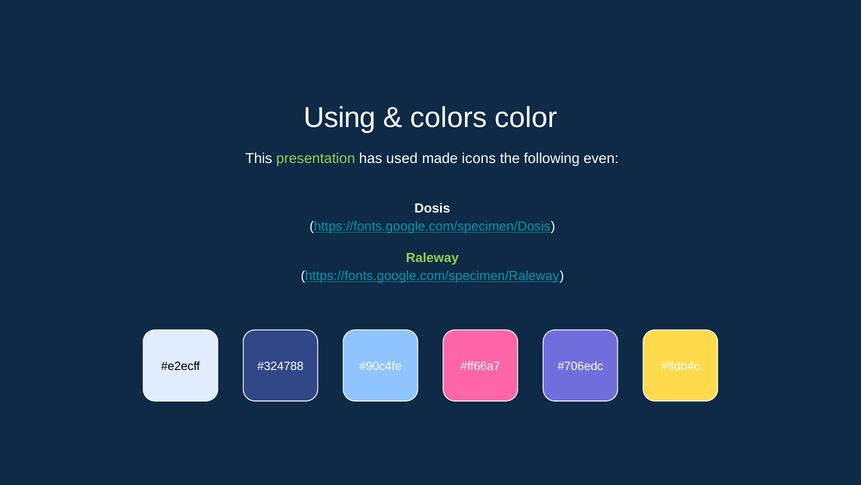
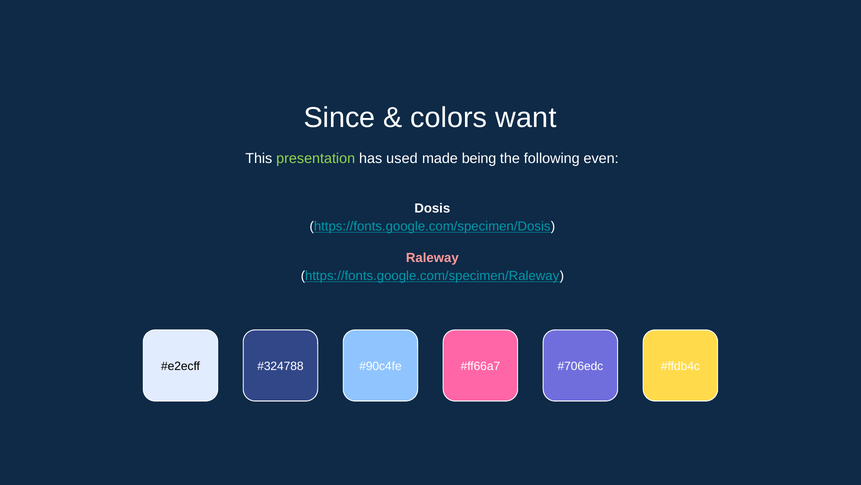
Using: Using -> Since
color: color -> want
icons: icons -> being
Raleway colour: light green -> pink
